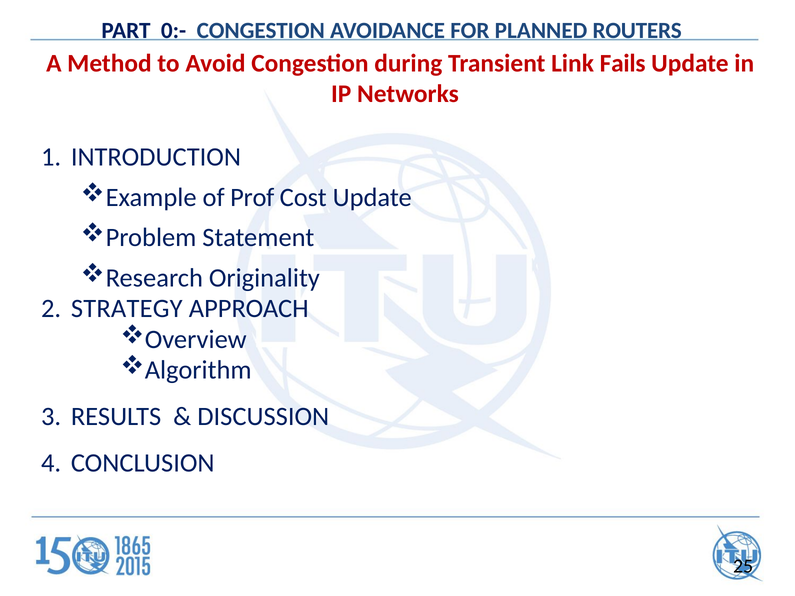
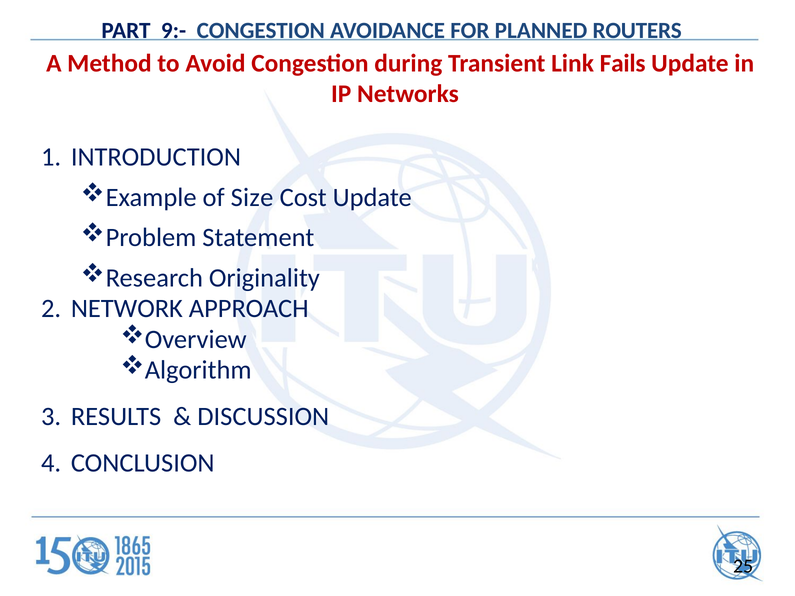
0:-: 0:- -> 9:-
Prof: Prof -> Size
STRATEGY: STRATEGY -> NETWORK
